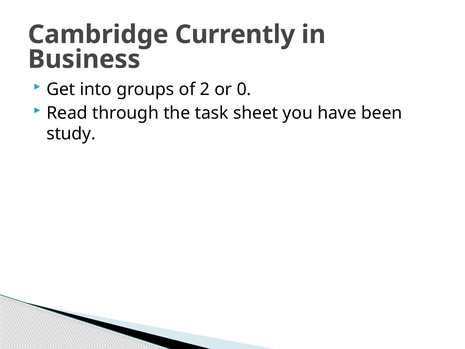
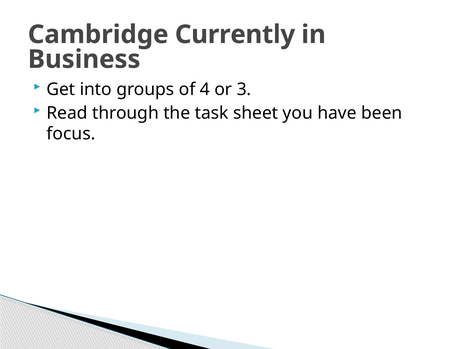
2: 2 -> 4
0: 0 -> 3
study: study -> focus
